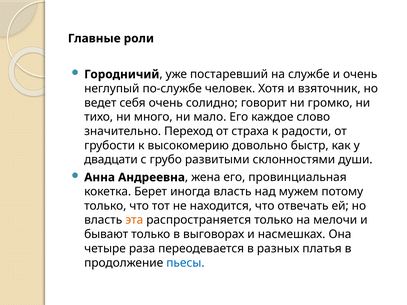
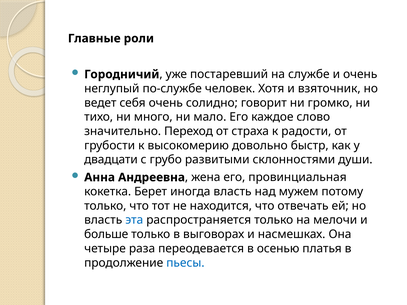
эта colour: orange -> blue
бывают: бывают -> больше
разных: разных -> осенью
